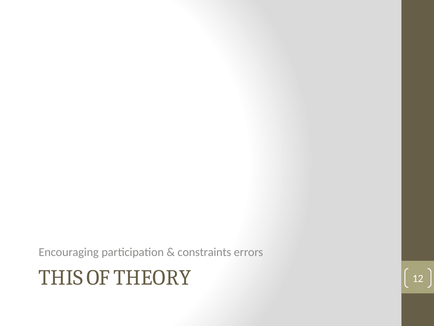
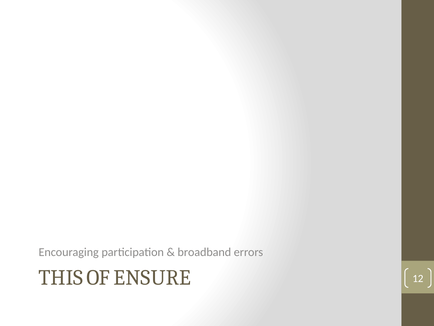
constraints: constraints -> broadband
THEORY: THEORY -> ENSURE
